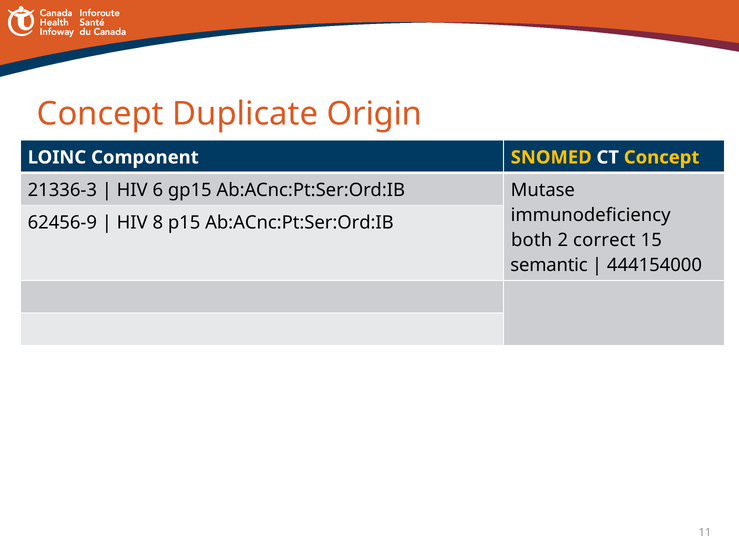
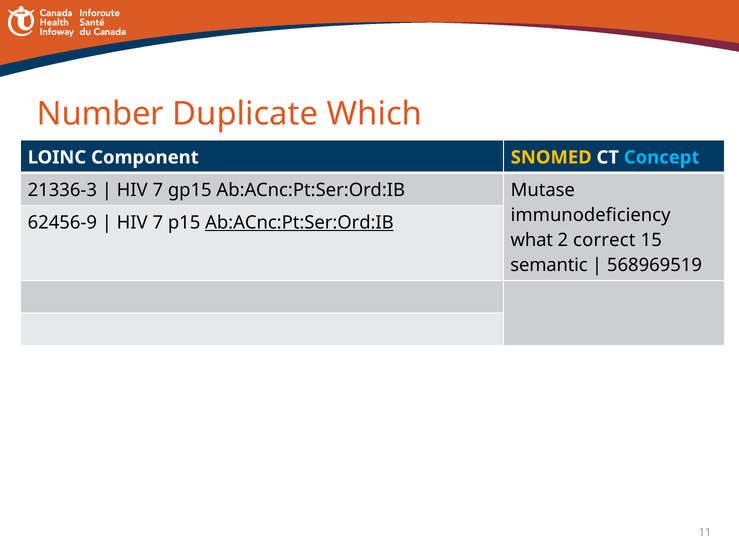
Concept at (100, 114): Concept -> Number
Origin: Origin -> Which
Concept at (662, 157) colour: yellow -> light blue
6 at (158, 190): 6 -> 7
8 at (158, 223): 8 -> 7
Ab:ACnc:Pt:Ser:Ord:IB at (299, 223) underline: none -> present
both: both -> what
444154000: 444154000 -> 568969519
